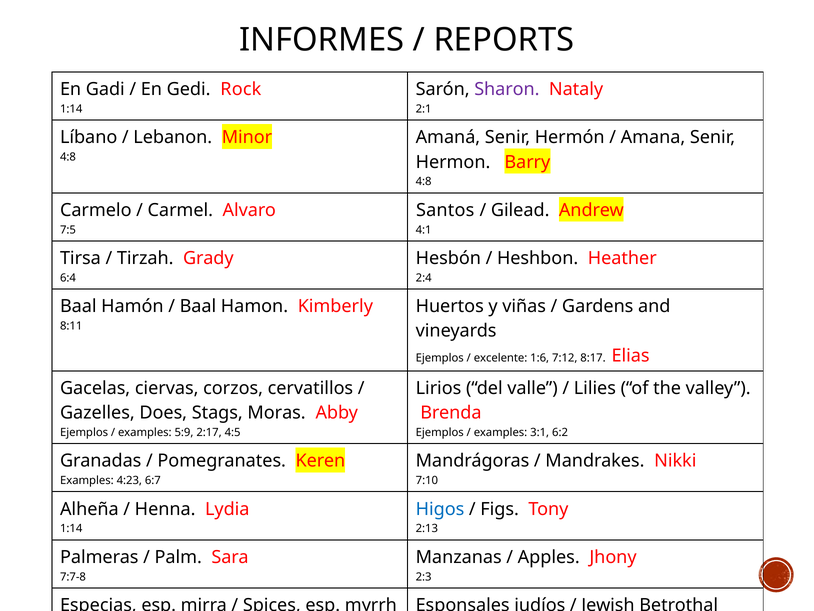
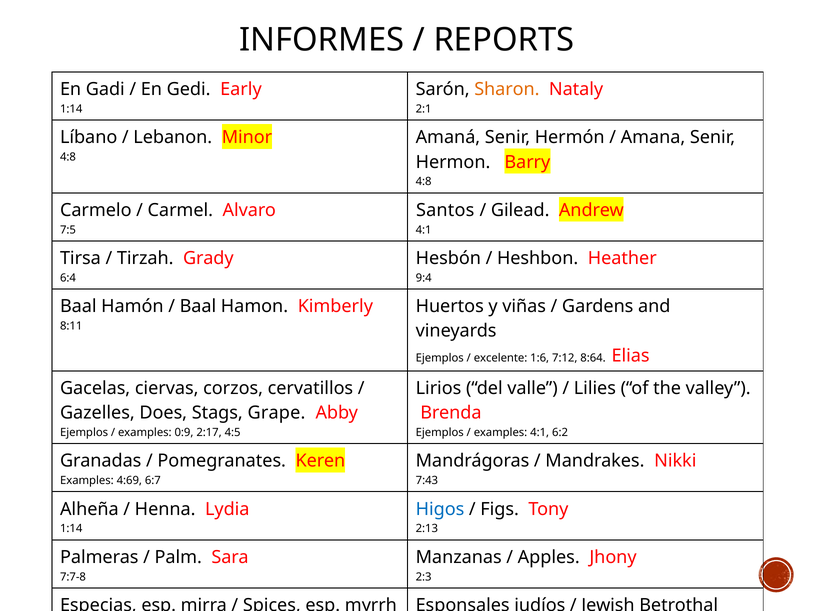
Rock: Rock -> Early
Sharon colour: purple -> orange
2:4: 2:4 -> 9:4
8:17: 8:17 -> 8:64
Moras: Moras -> Grape
5:9: 5:9 -> 0:9
examples 3:1: 3:1 -> 4:1
4:23: 4:23 -> 4:69
7:10: 7:10 -> 7:43
